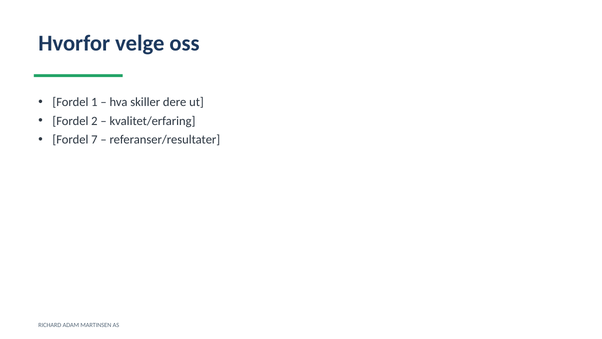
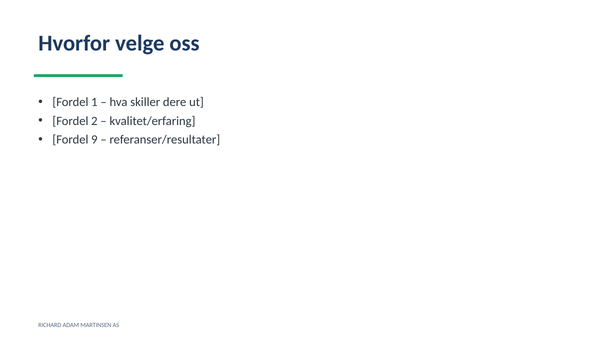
7: 7 -> 9
